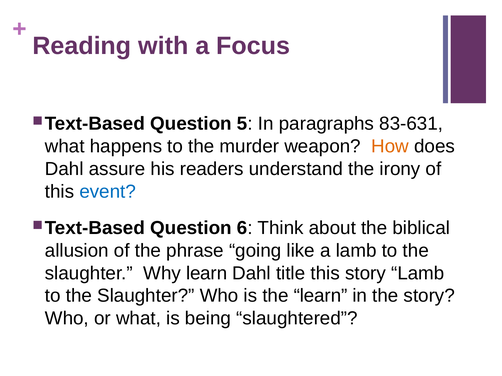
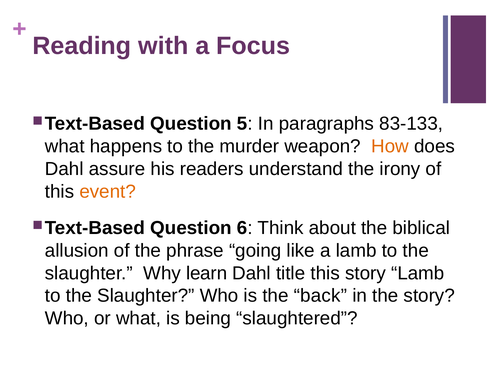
83-631: 83-631 -> 83-133
event colour: blue -> orange
the learn: learn -> back
